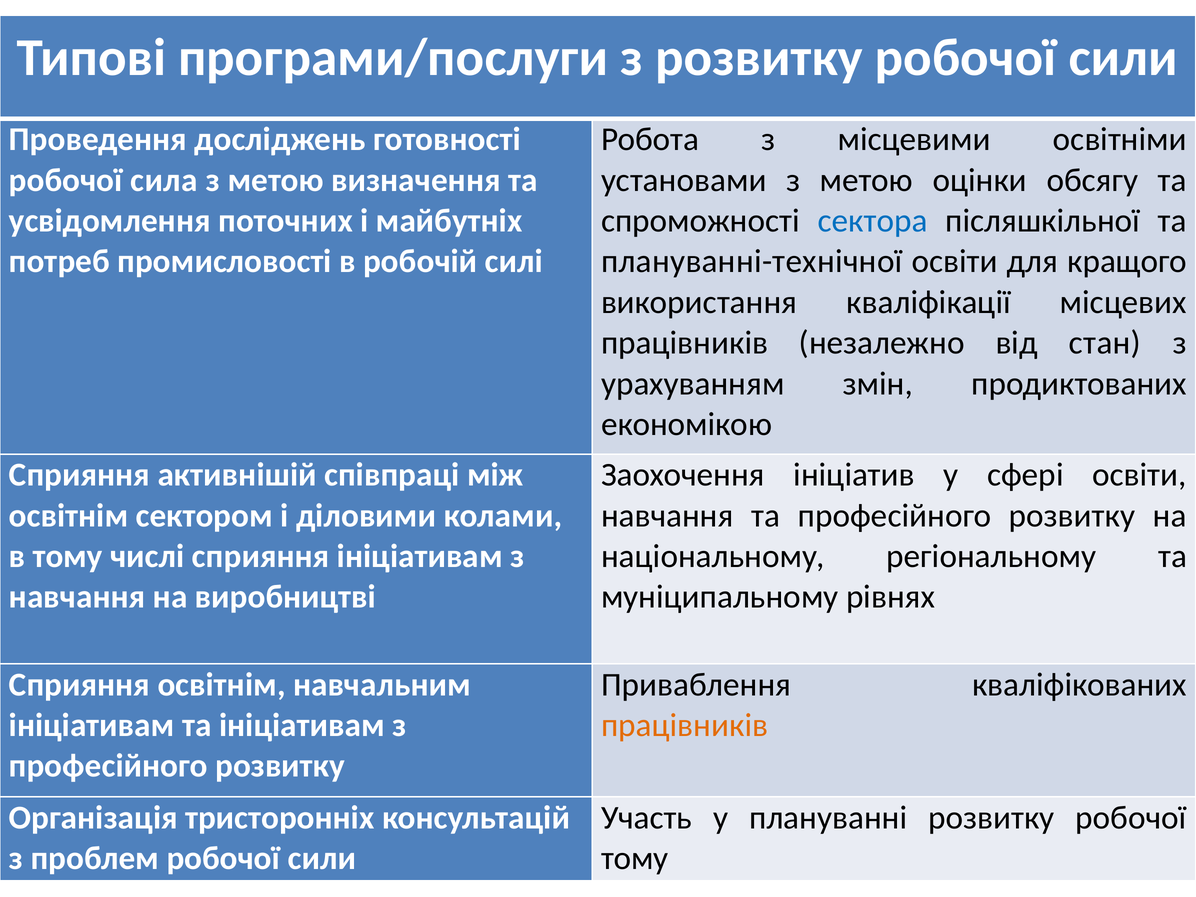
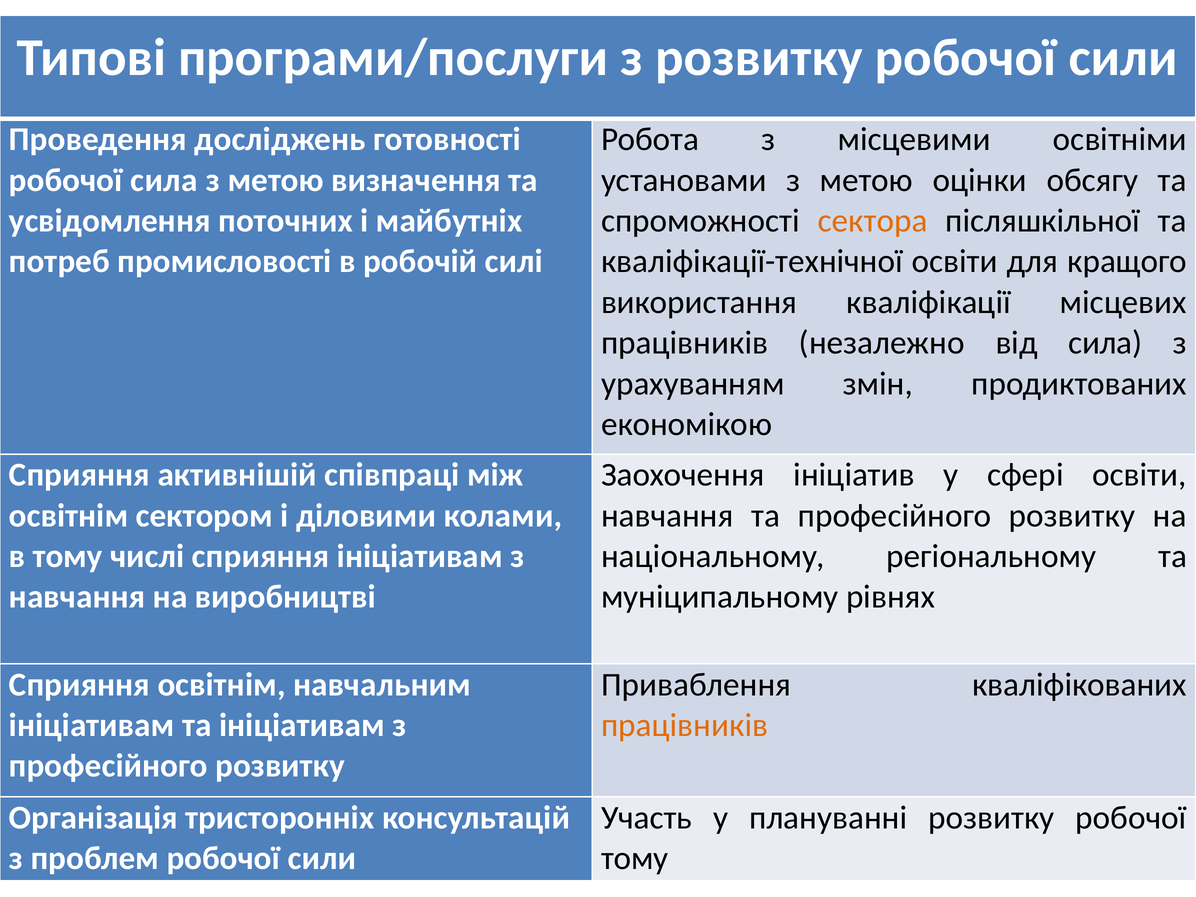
сектора colour: blue -> orange
плануванні-технічної: плануванні-технічної -> кваліфікації-технічної
від стан: стан -> сила
